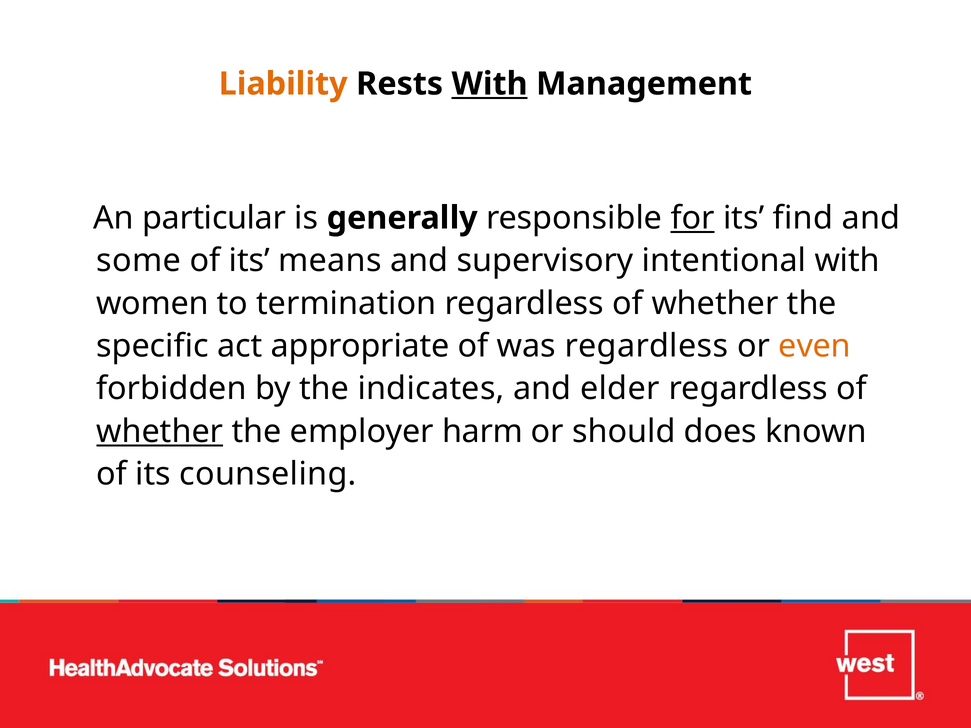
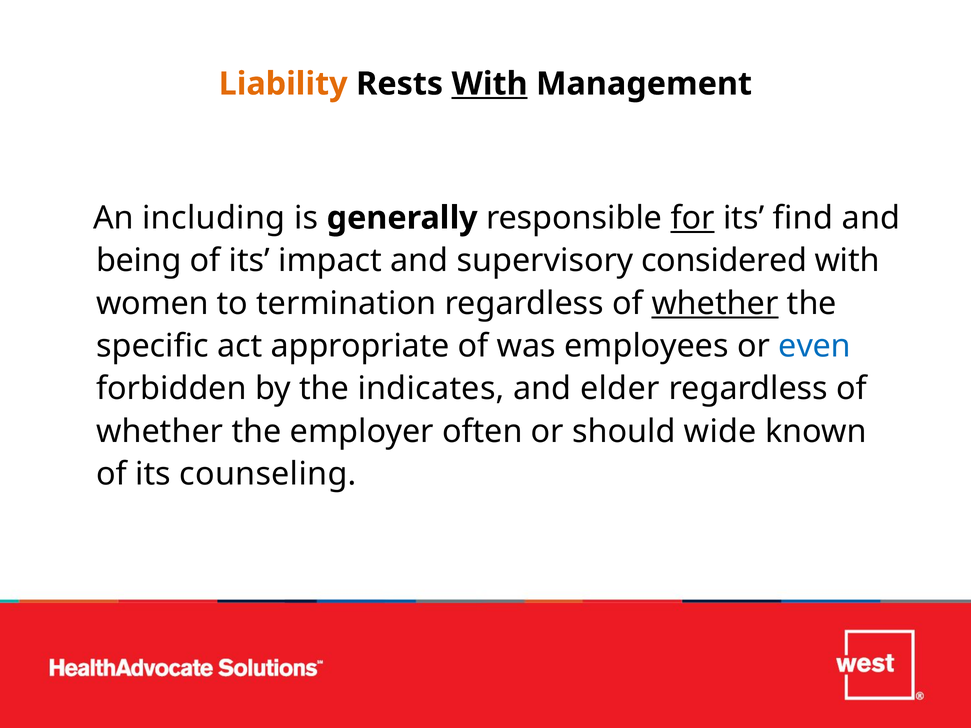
particular: particular -> including
some: some -> being
means: means -> impact
intentional: intentional -> considered
whether at (715, 303) underline: none -> present
was regardless: regardless -> employees
even colour: orange -> blue
whether at (160, 432) underline: present -> none
harm: harm -> often
does: does -> wide
